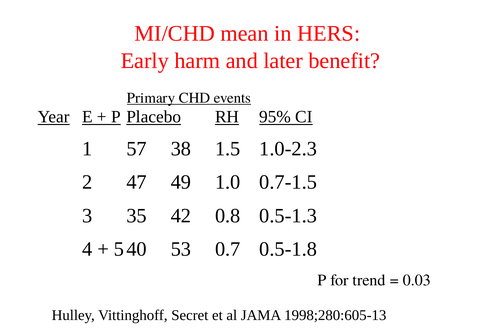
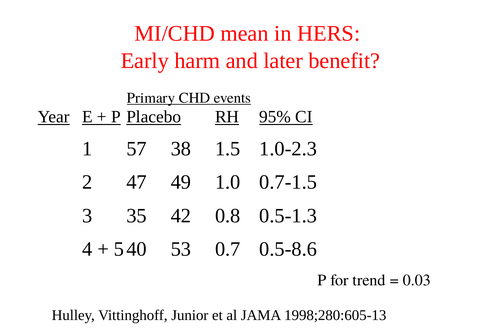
0.5-1.8: 0.5-1.8 -> 0.5-8.6
Secret: Secret -> Junior
